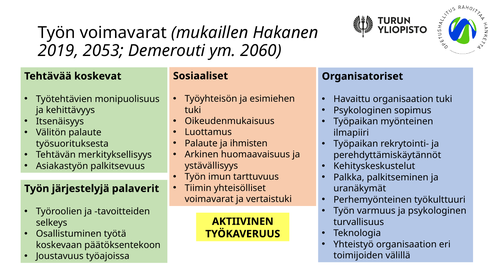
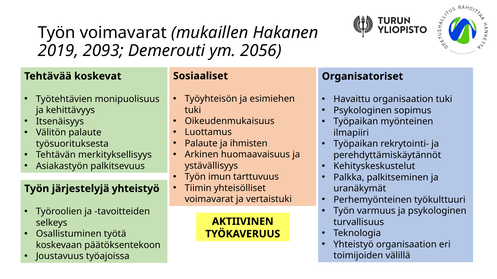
2053: 2053 -> 2093
2060: 2060 -> 2056
järjestelyjä palaverit: palaverit -> yhteistyö
